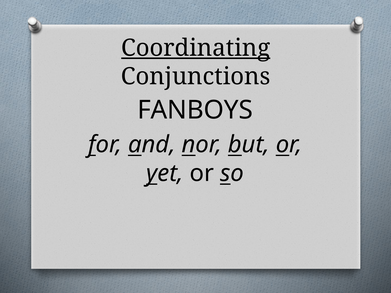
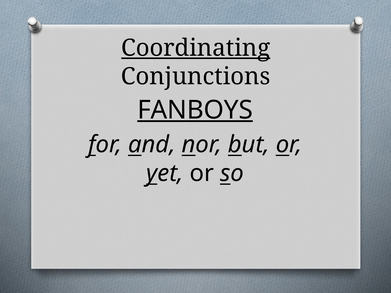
FANBOYS underline: none -> present
